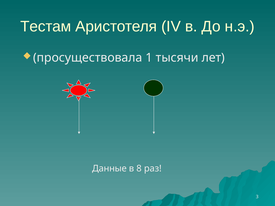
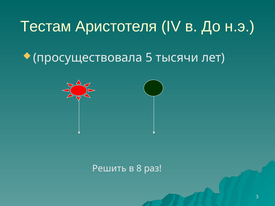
1: 1 -> 5
Данные: Данные -> Решить
